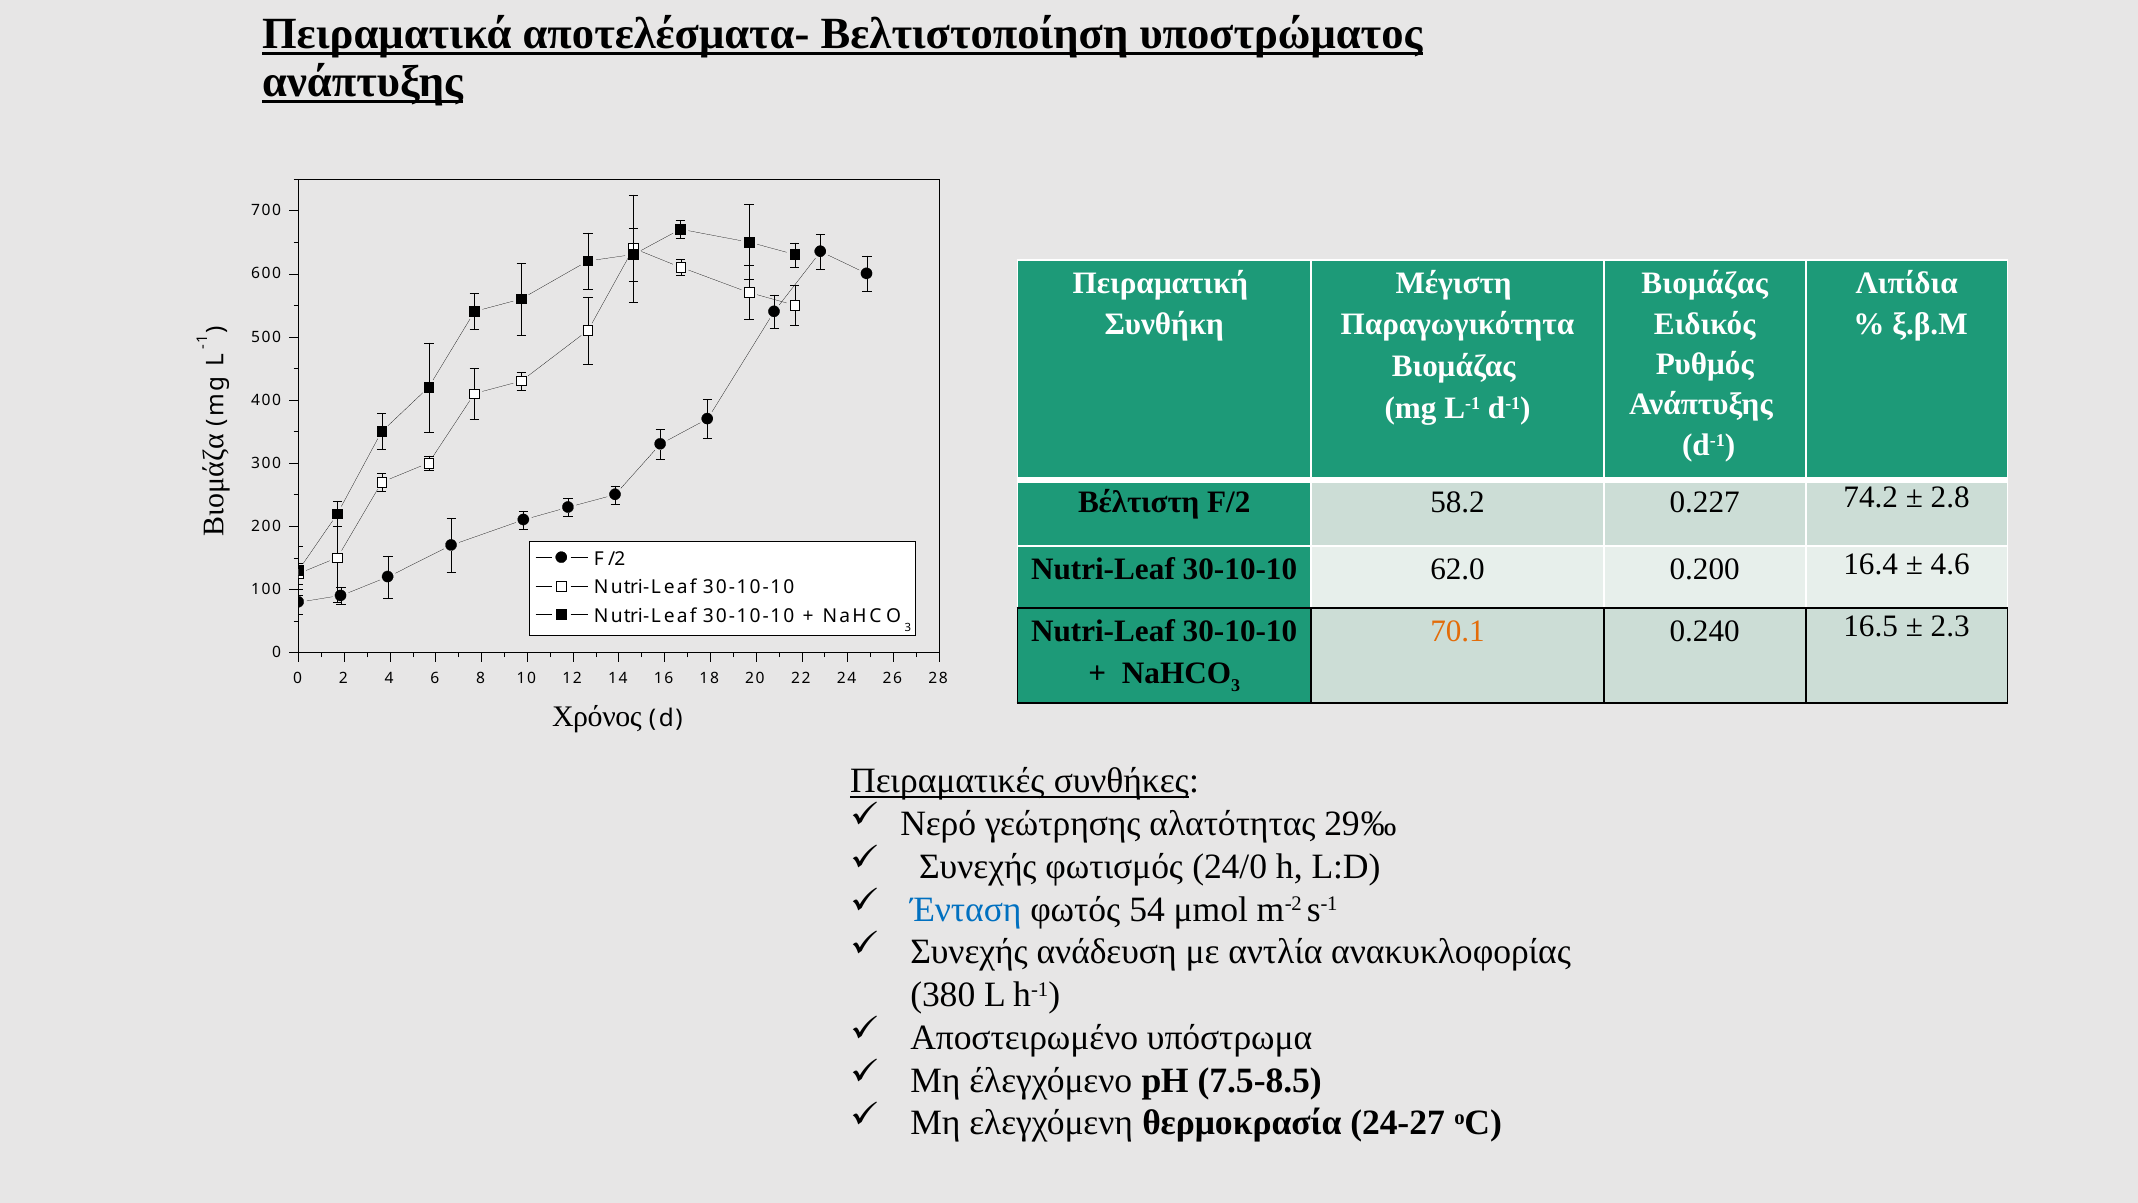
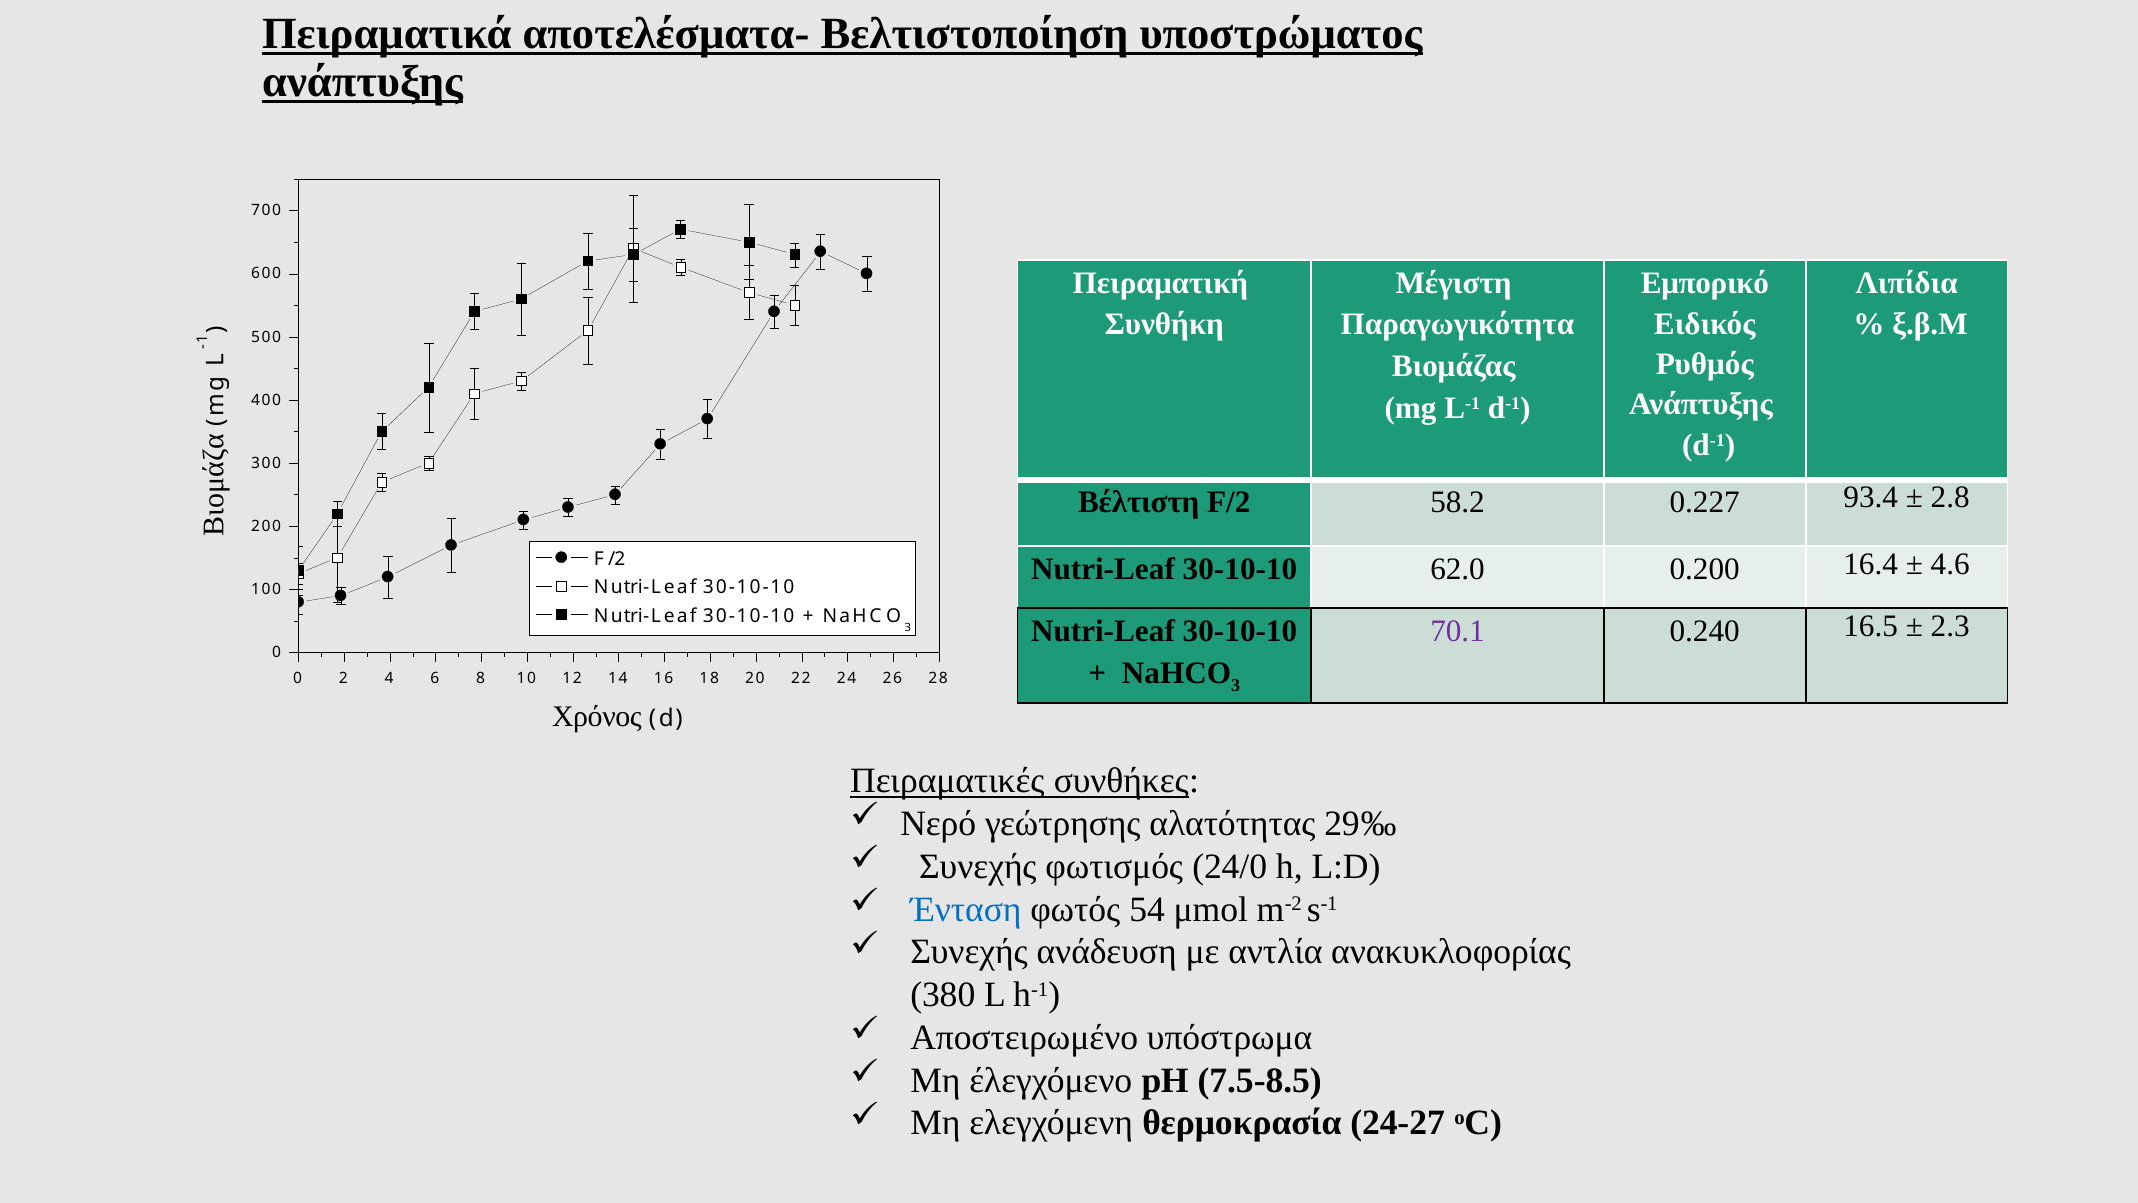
Βιομάζας at (1705, 283): Βιομάζας -> Εμπορικό
74.2: 74.2 -> 93.4
70.1 colour: orange -> purple
